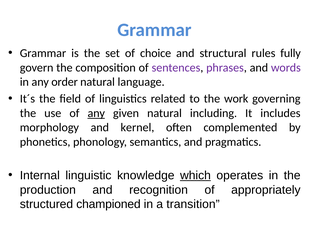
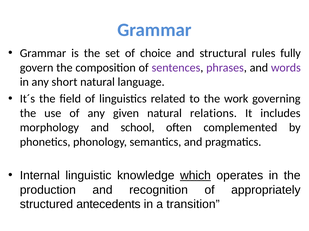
order: order -> short
any at (96, 113) underline: present -> none
including: including -> relations
kernel: kernel -> school
championed: championed -> antecedents
